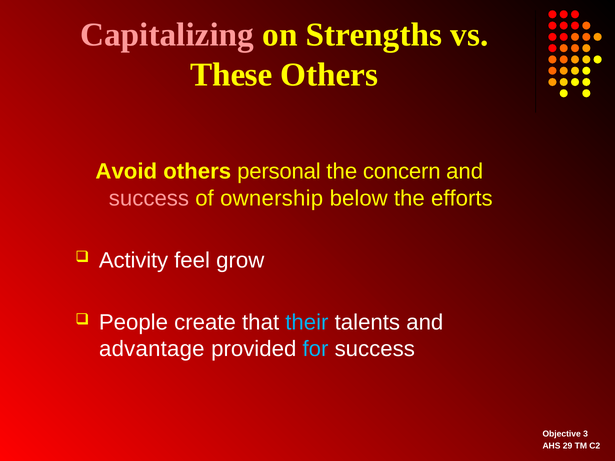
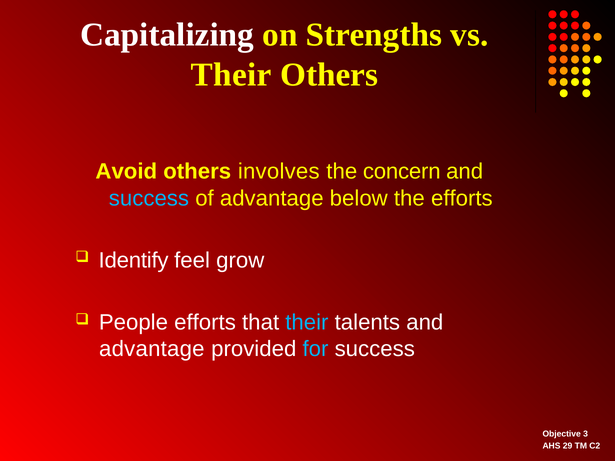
Capitalizing colour: pink -> white
These at (231, 75): These -> Their
personal: personal -> involves
success at (149, 198) colour: pink -> light blue
of ownership: ownership -> advantage
Activity: Activity -> Identify
People create: create -> efforts
